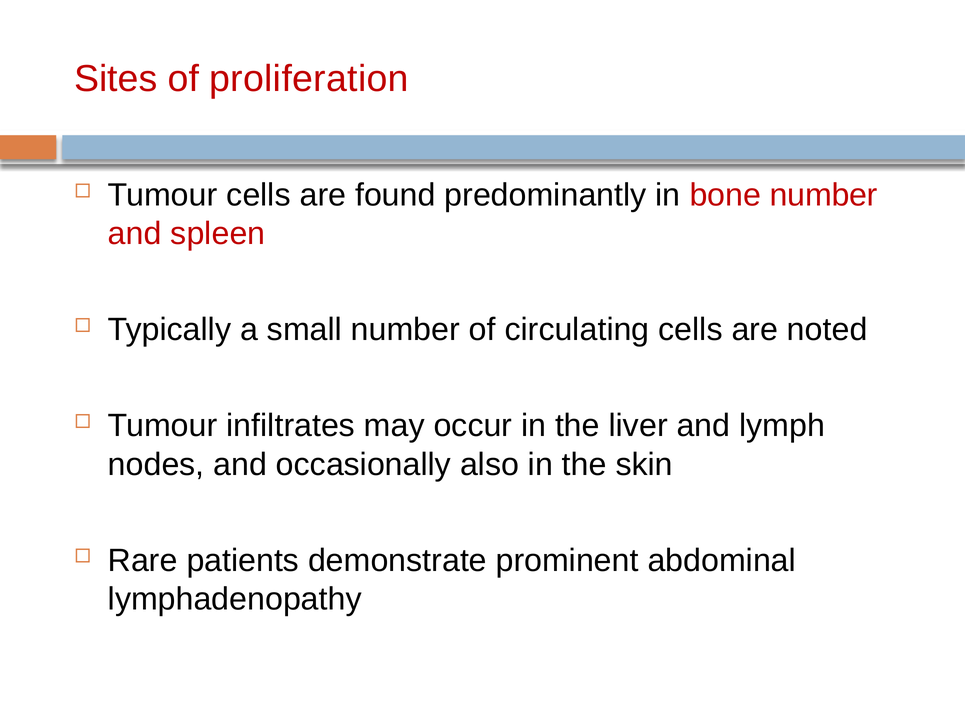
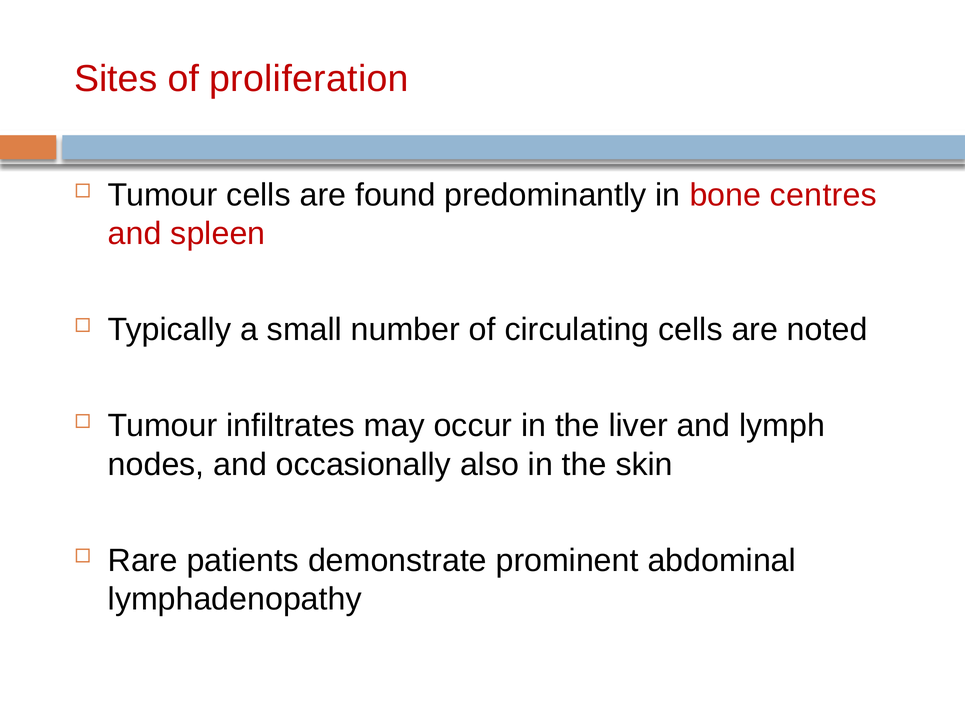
bone number: number -> centres
